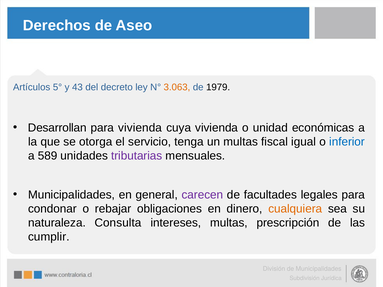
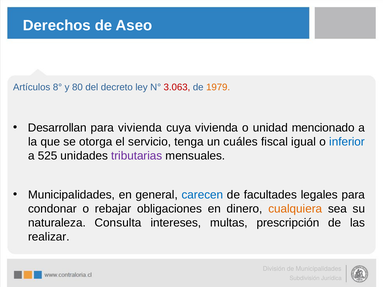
5°: 5° -> 8°
43: 43 -> 80
3.063 colour: orange -> red
1979 colour: black -> orange
económicas: económicas -> mencionado
un multas: multas -> cuáles
589: 589 -> 525
carecen colour: purple -> blue
cumplir: cumplir -> realizar
